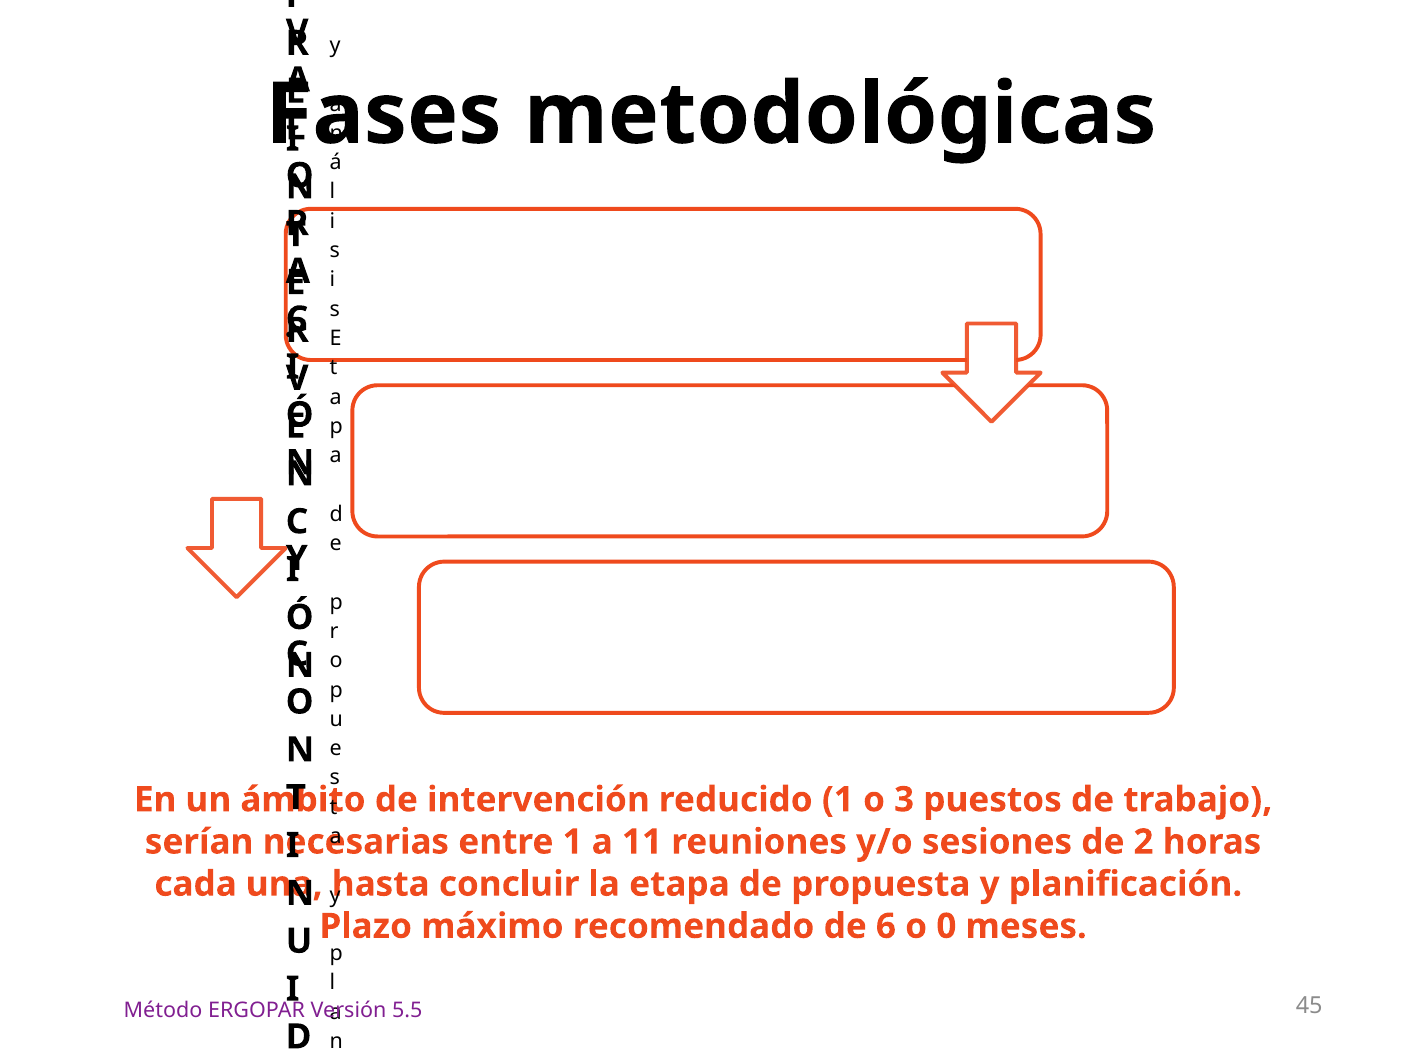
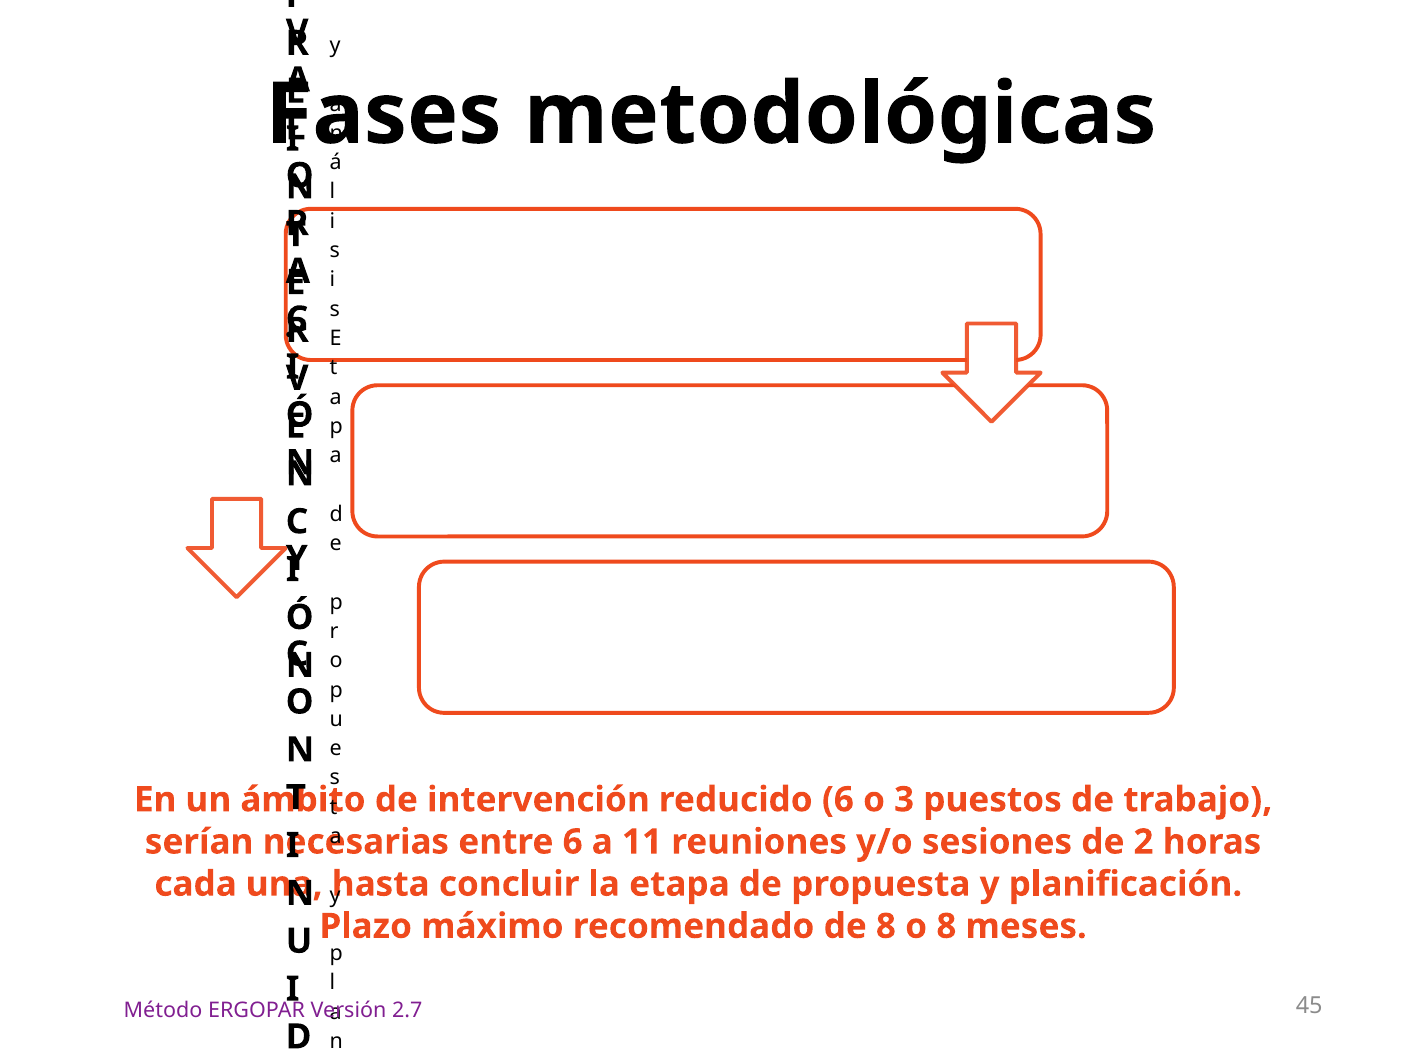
reducido 1: 1 -> 6
entre 1: 1 -> 6
de 6: 6 -> 8
o 0: 0 -> 8
5.5: 5.5 -> 2.7
